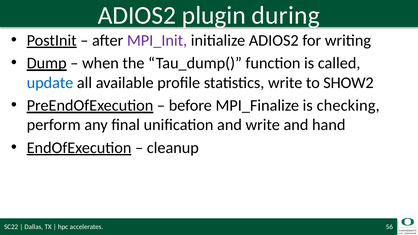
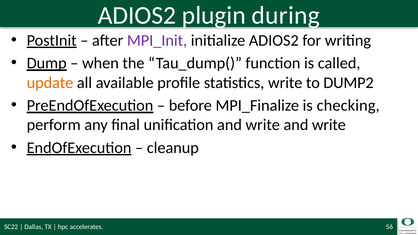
update colour: blue -> orange
SHOW2: SHOW2 -> DUMP2
write and hand: hand -> write
